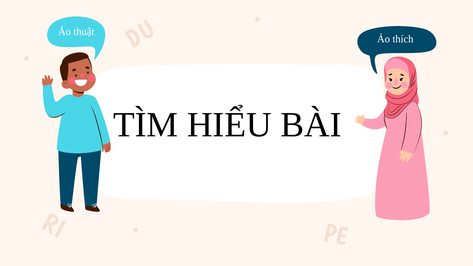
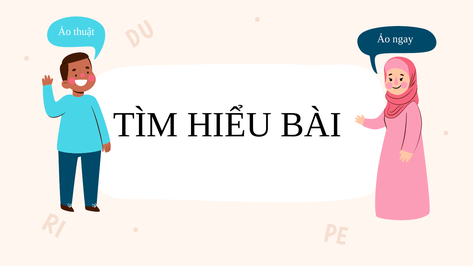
thích: thích -> ngay
